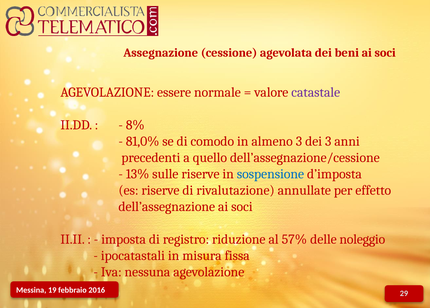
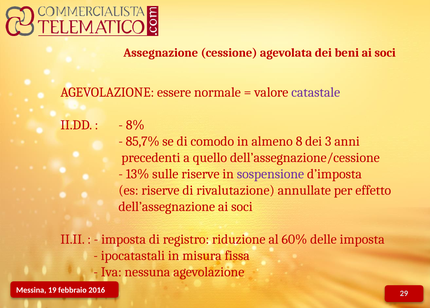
81,0%: 81,0% -> 85,7%
almeno 3: 3 -> 8
sospensione colour: blue -> purple
57%: 57% -> 60%
delle noleggio: noleggio -> imposta
